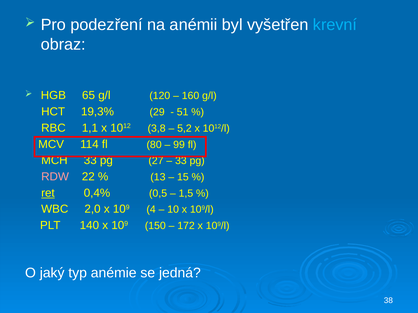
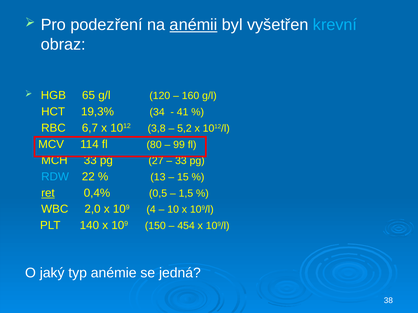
anémii underline: none -> present
29: 29 -> 34
51: 51 -> 41
1,1: 1,1 -> 6,7
RDW colour: pink -> light blue
172: 172 -> 454
